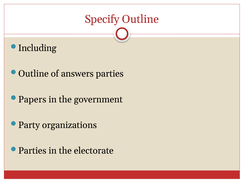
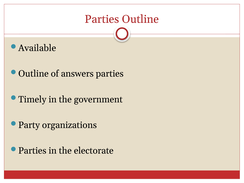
Specify at (102, 19): Specify -> Parties
Including: Including -> Available
Papers: Papers -> Timely
